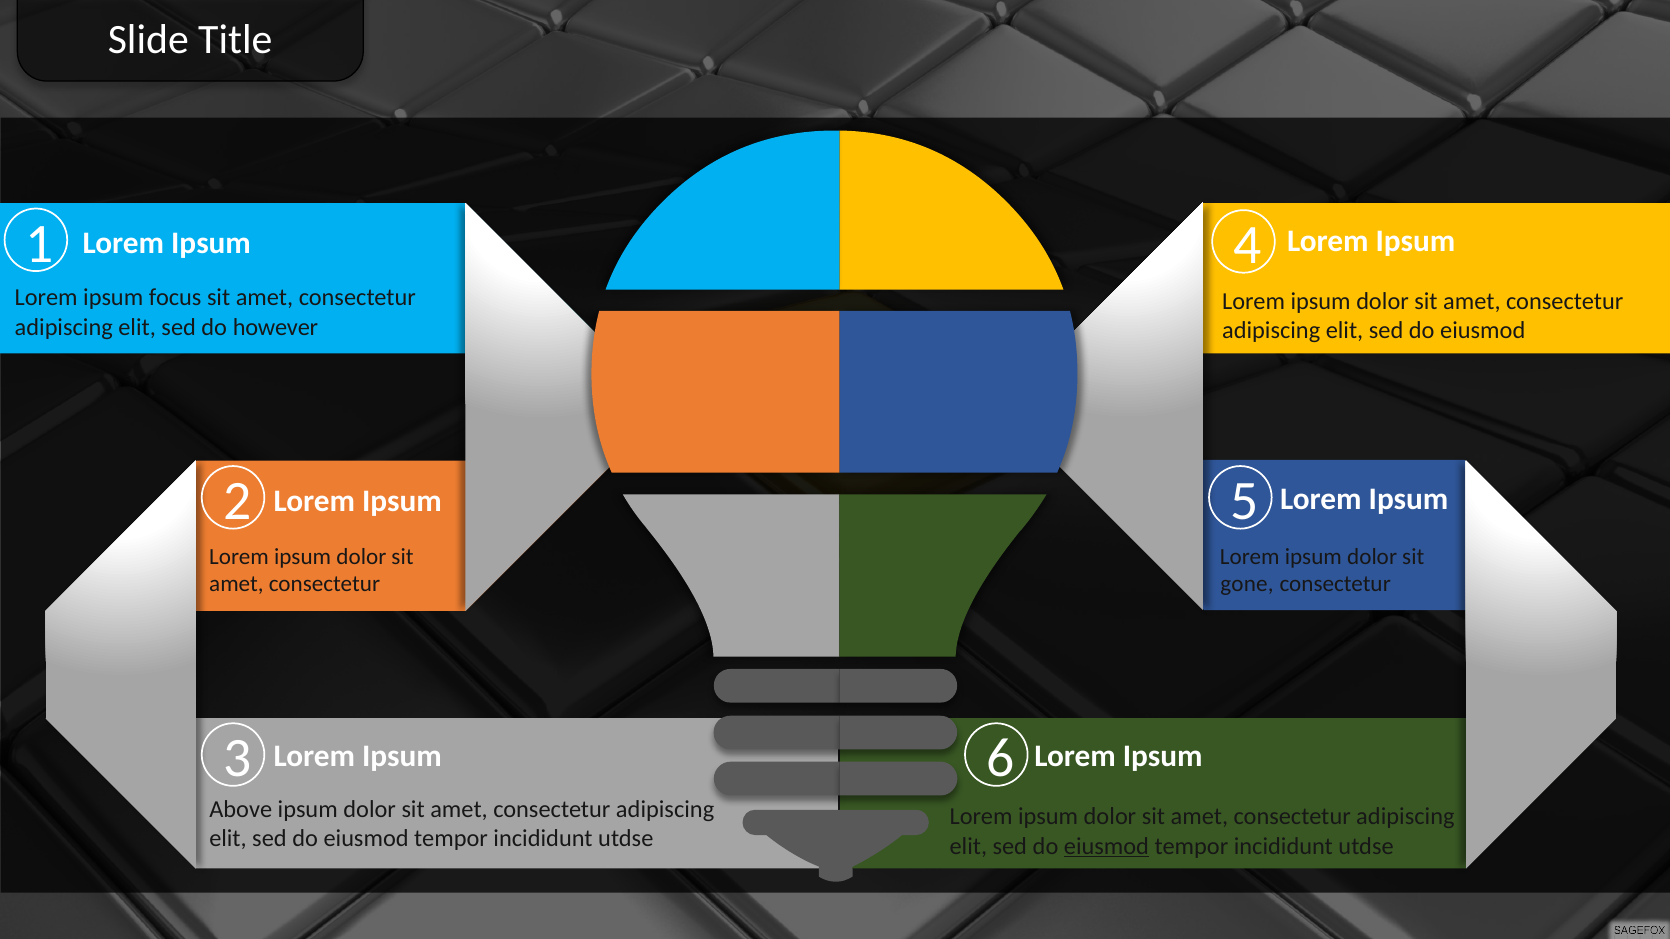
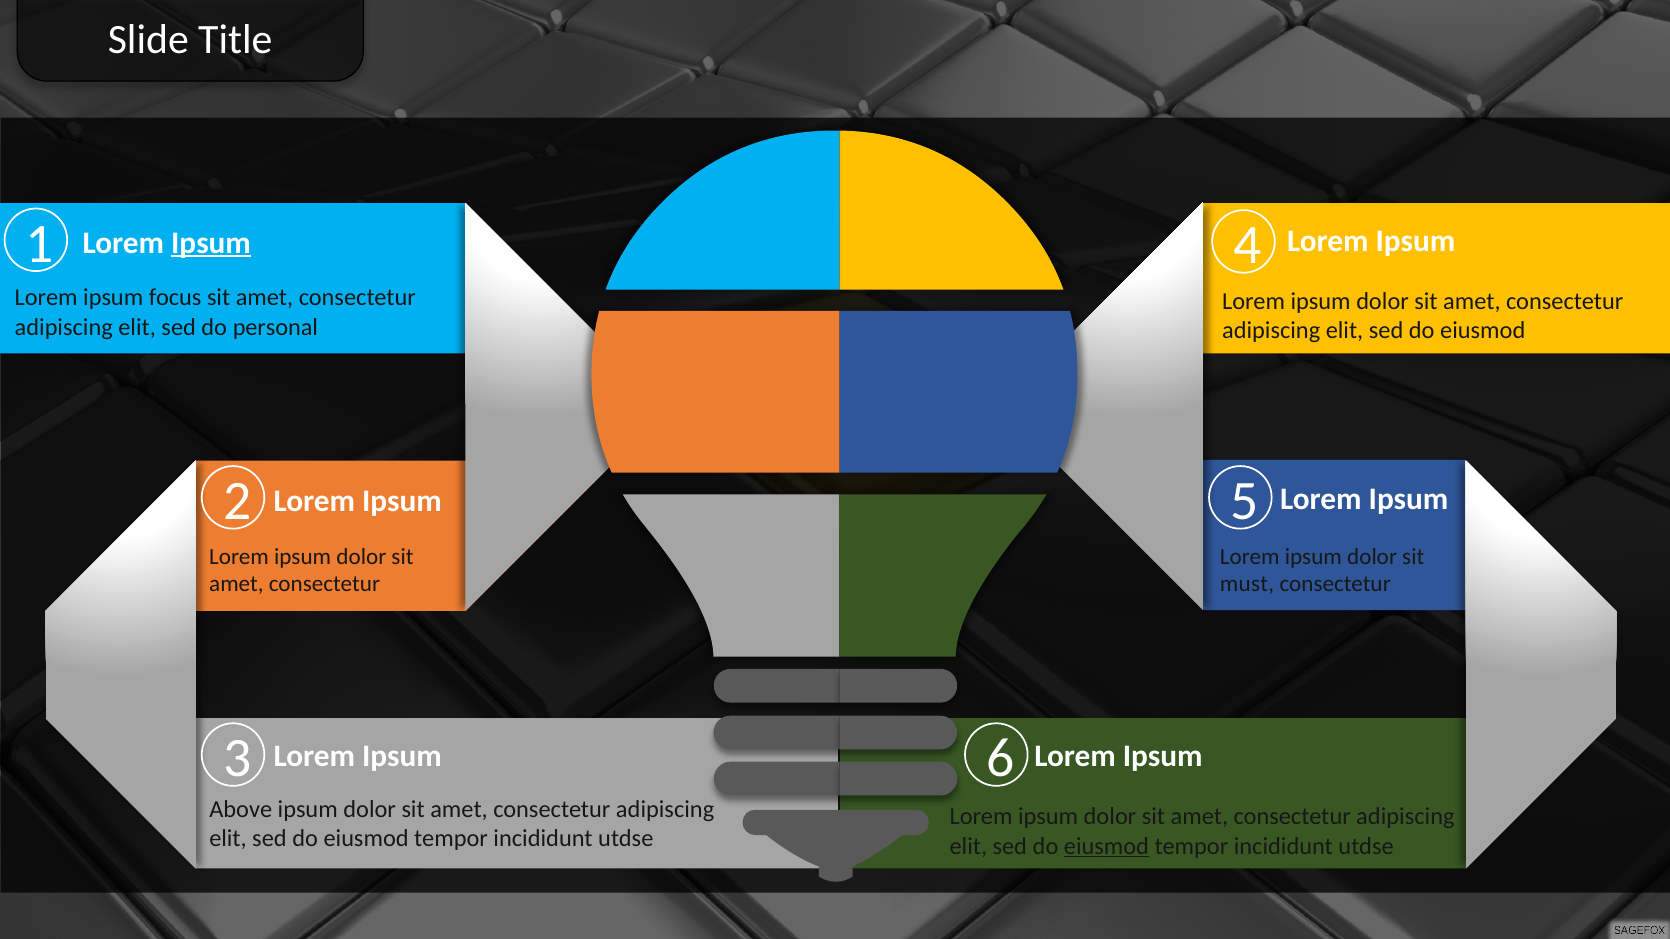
Ipsum at (211, 243) underline: none -> present
however: however -> personal
gone: gone -> must
